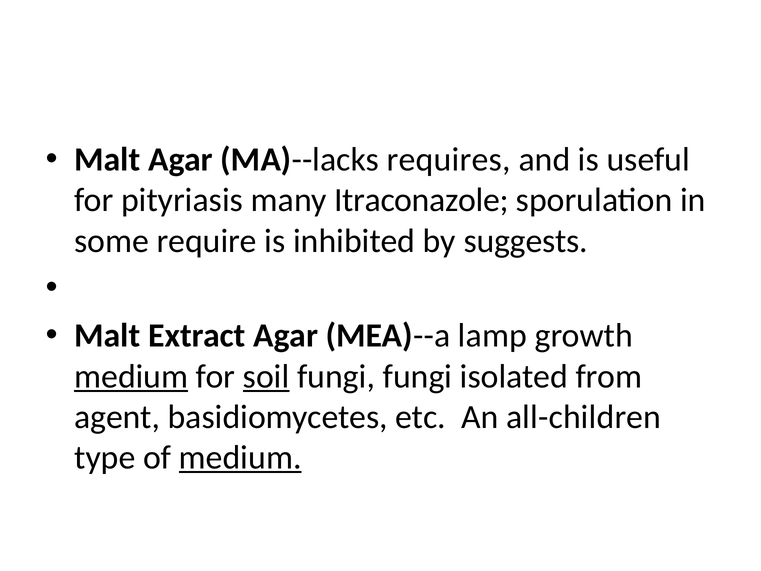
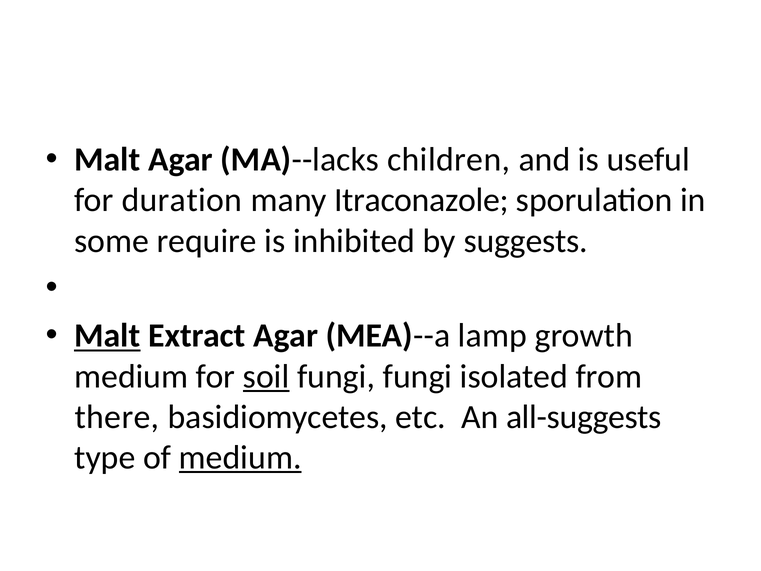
requires: requires -> children
pityriasis: pityriasis -> duration
Malt at (107, 336) underline: none -> present
medium at (131, 376) underline: present -> none
agent: agent -> there
all-children: all-children -> all-suggests
